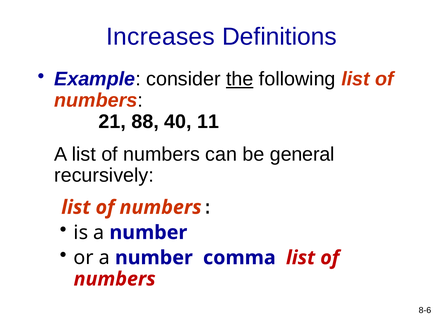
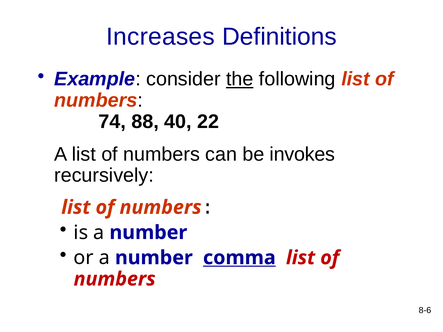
21: 21 -> 74
11: 11 -> 22
general: general -> invokes
comma underline: none -> present
